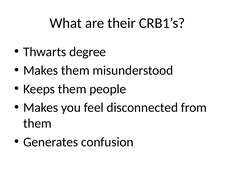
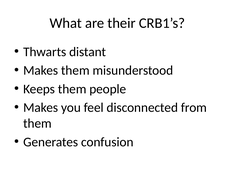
degree: degree -> distant
